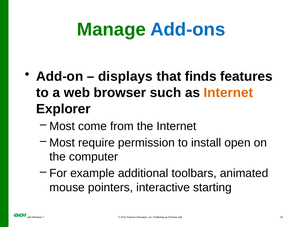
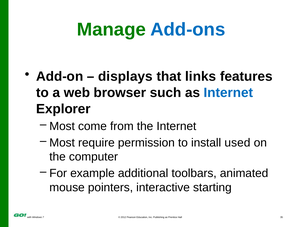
finds: finds -> links
Internet at (228, 93) colour: orange -> blue
open: open -> used
